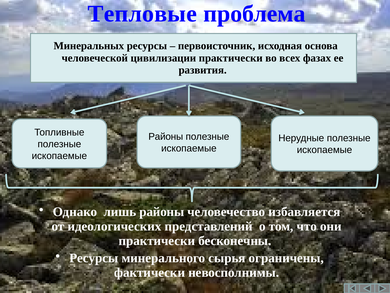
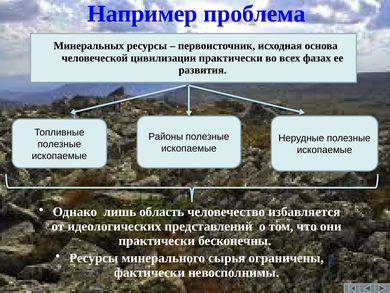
Тепловые: Тепловые -> Например
лишь районы: районы -> область
